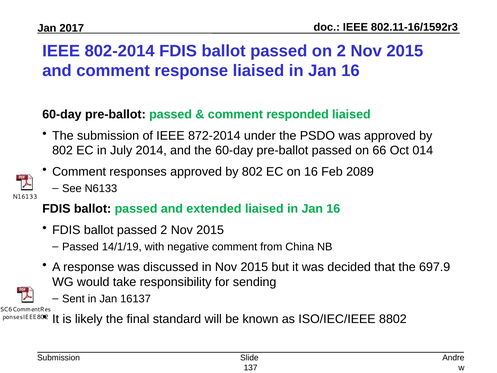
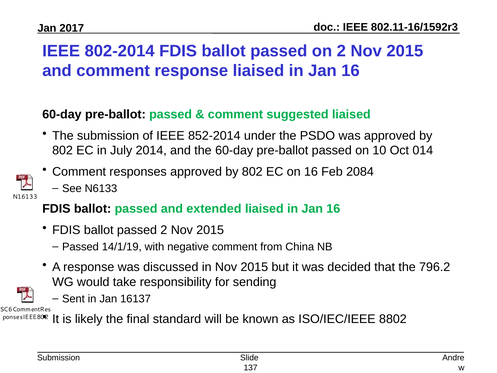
responded: responded -> suggested
872-2014: 872-2014 -> 852-2014
66: 66 -> 10
2089: 2089 -> 2084
697.9: 697.9 -> 796.2
